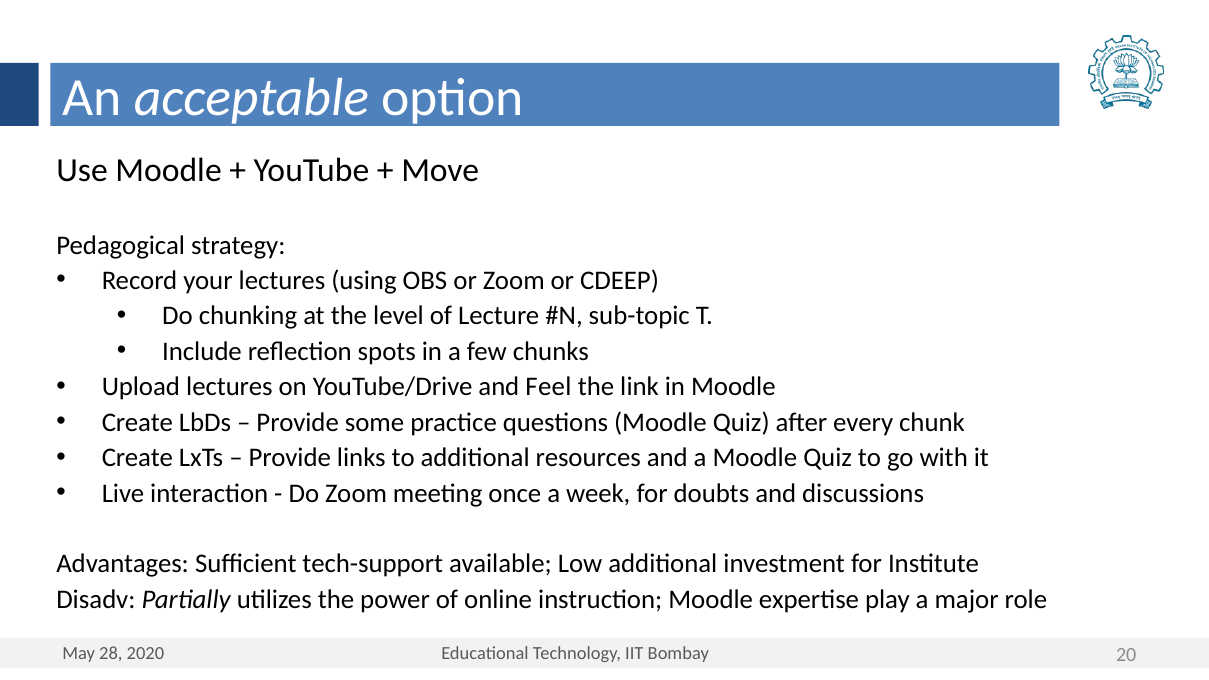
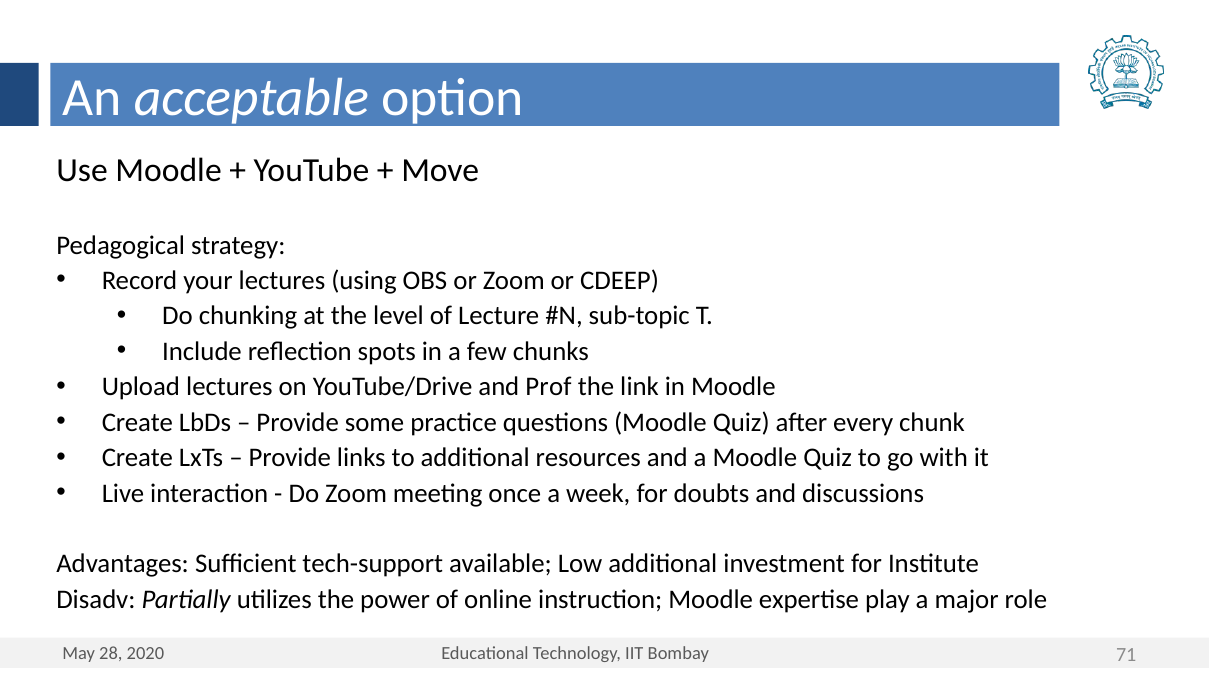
Feel: Feel -> Prof
20: 20 -> 71
